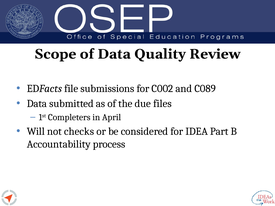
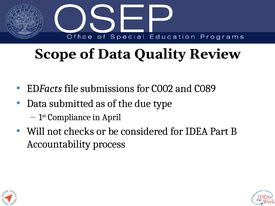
files: files -> type
Completers: Completers -> Compliance
